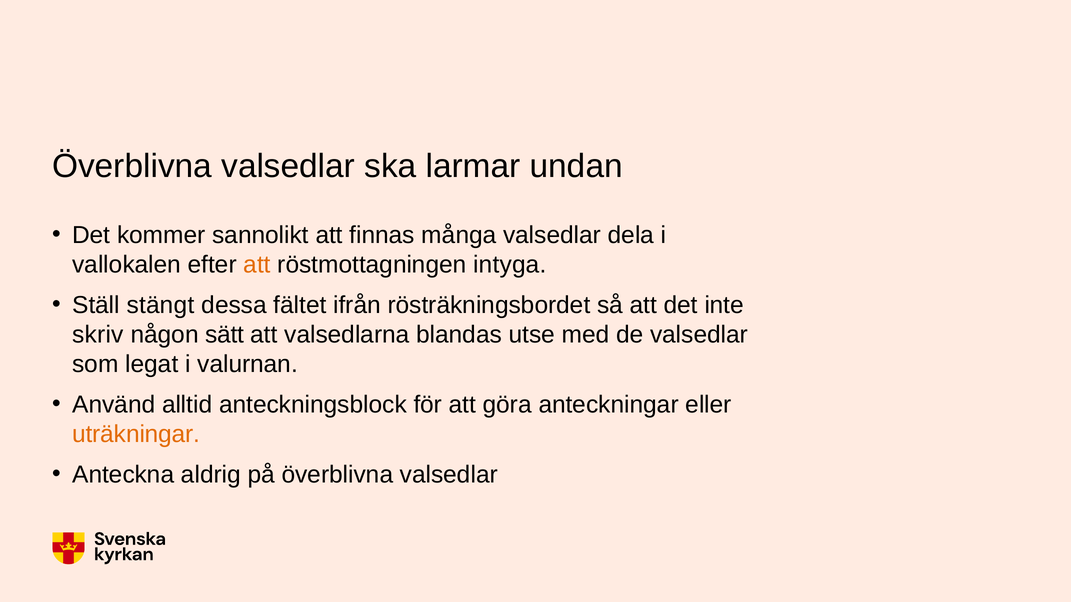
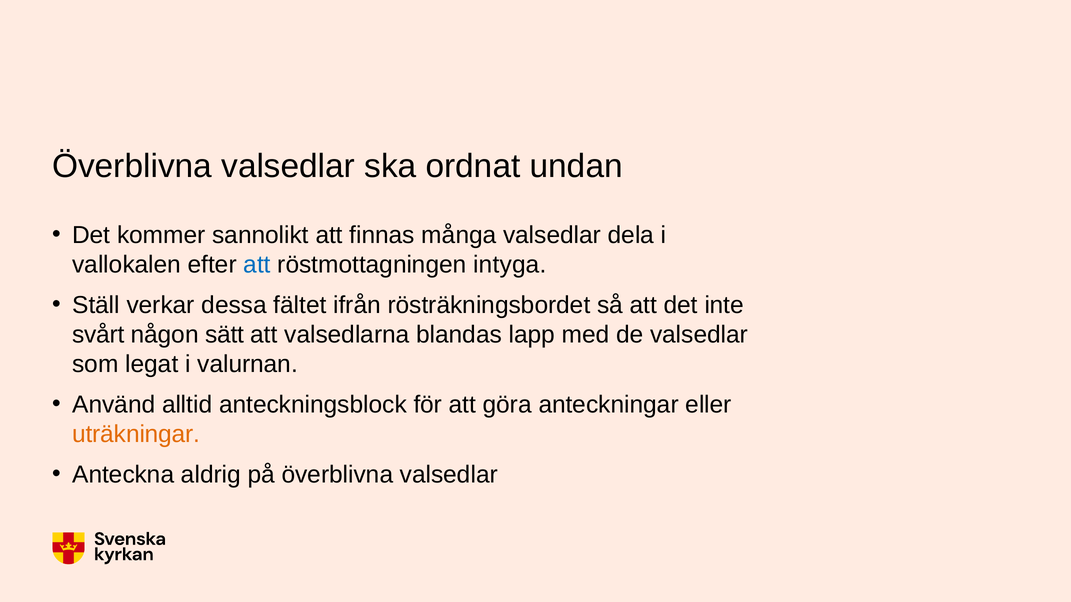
larmar: larmar -> ordnat
att at (257, 265) colour: orange -> blue
stängt: stängt -> verkar
skriv: skriv -> svårt
utse: utse -> lapp
